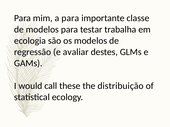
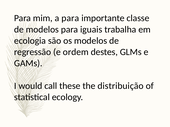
testar: testar -> iguais
avaliar: avaliar -> ordem
